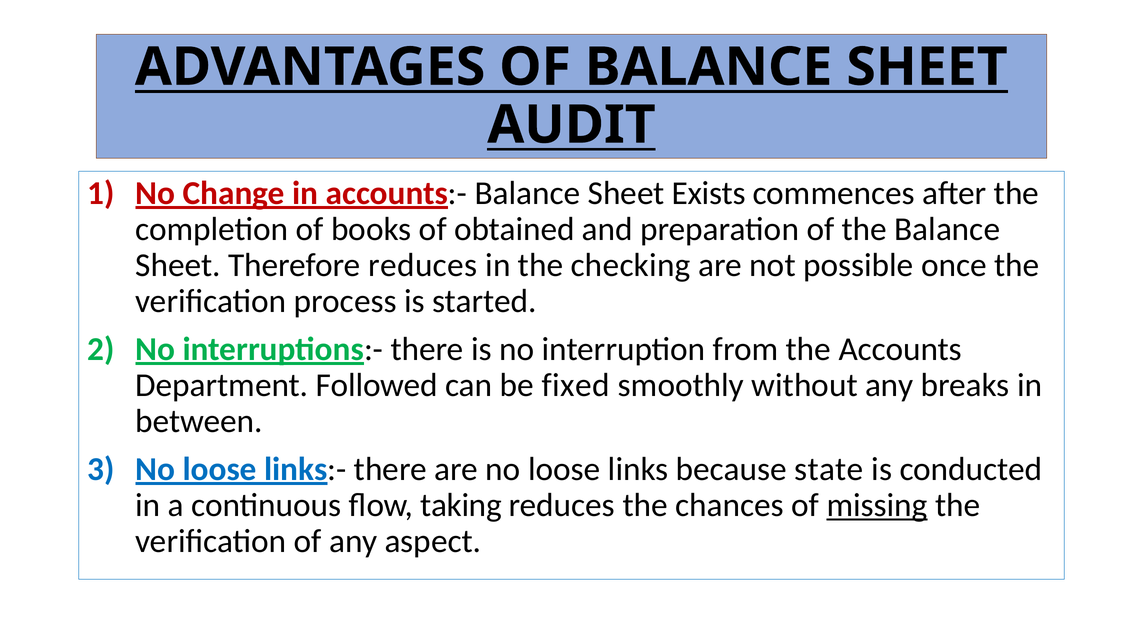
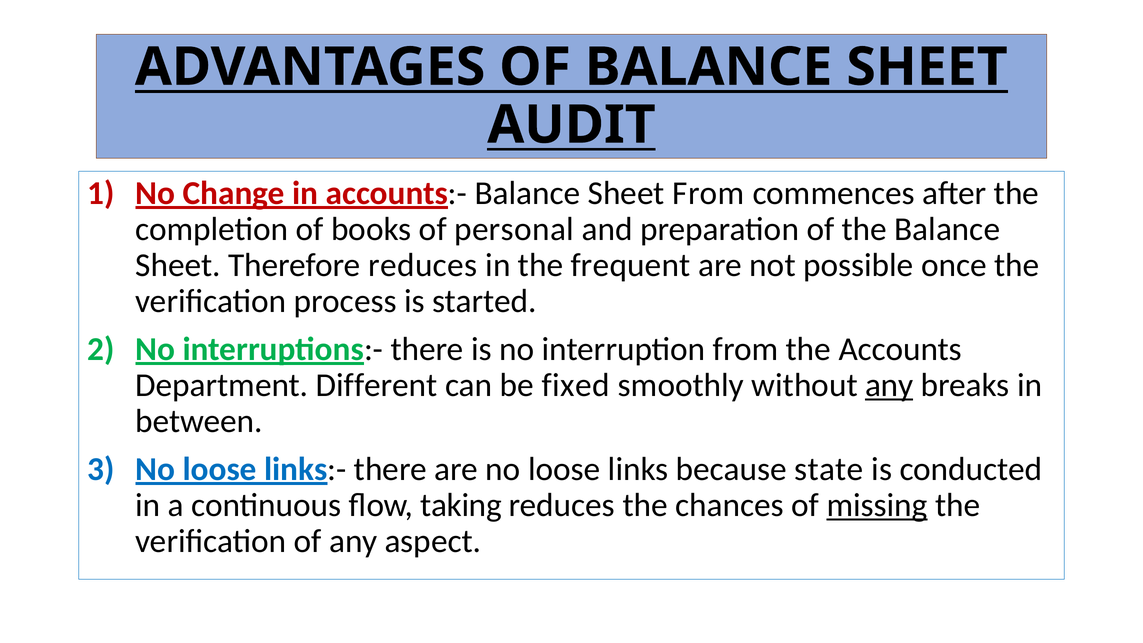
Sheet Exists: Exists -> From
obtained: obtained -> personal
checking: checking -> frequent
Followed: Followed -> Different
any at (889, 385) underline: none -> present
